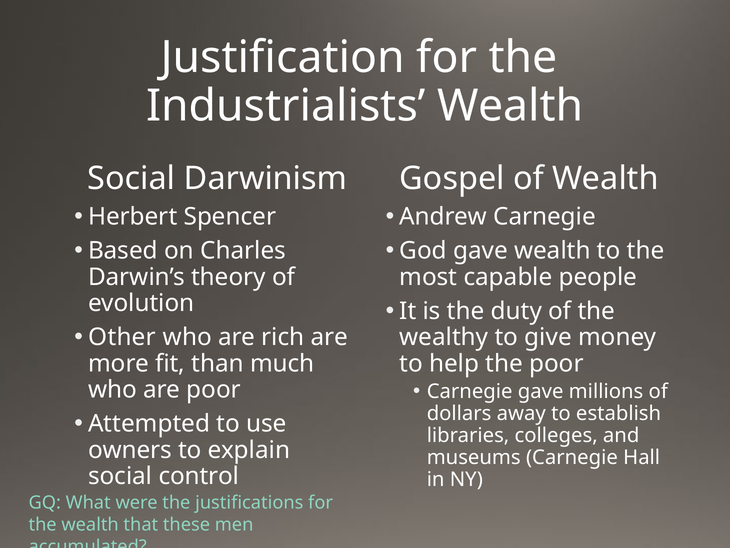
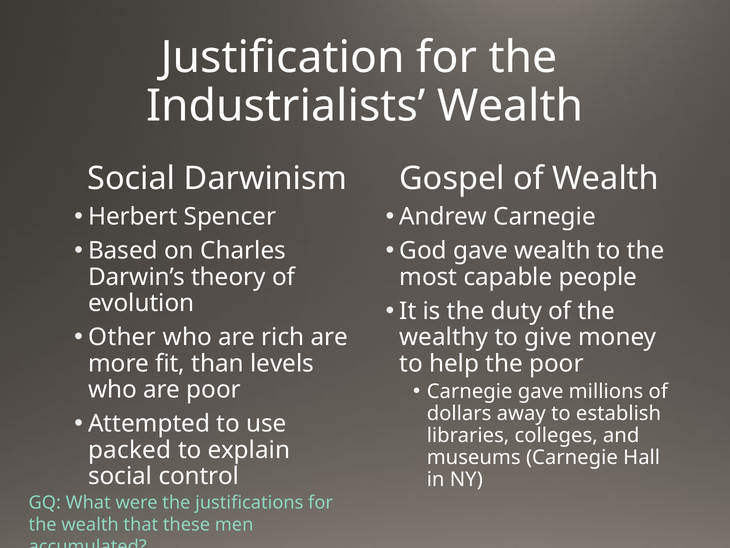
much: much -> levels
owners: owners -> packed
